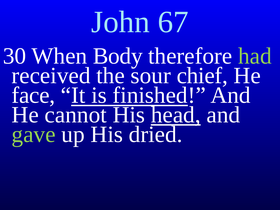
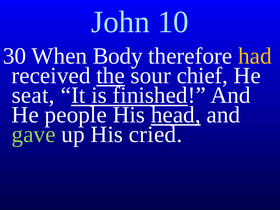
67: 67 -> 10
had colour: light green -> yellow
the underline: none -> present
face: face -> seat
cannot: cannot -> people
dried: dried -> cried
